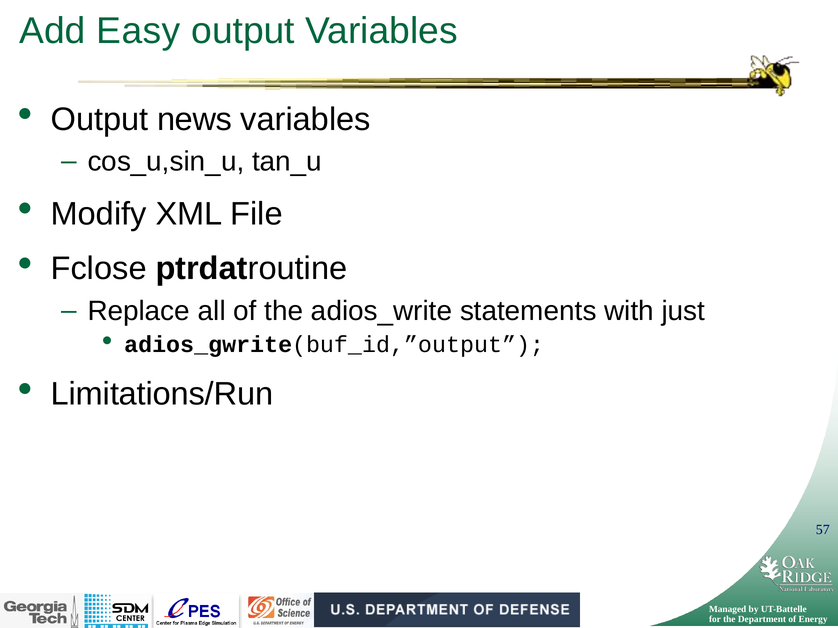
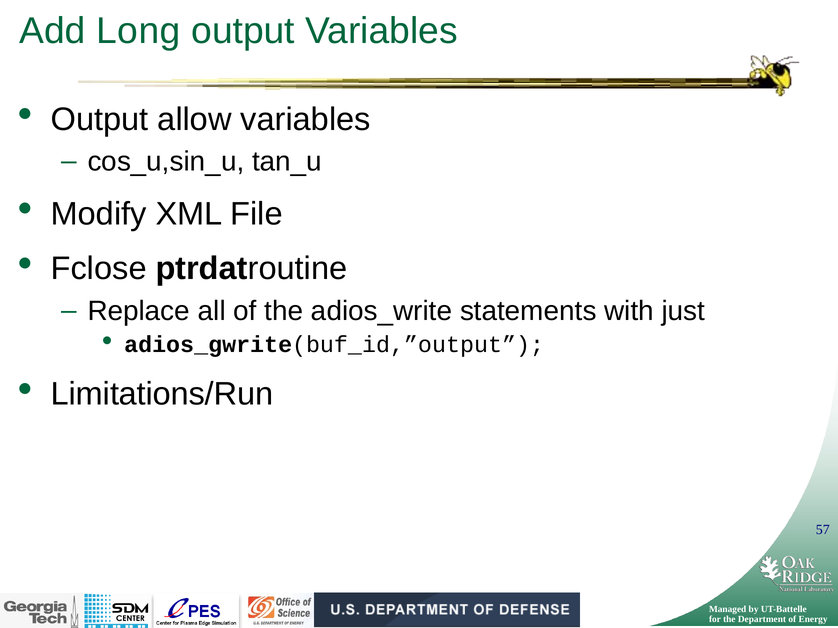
Easy: Easy -> Long
news: news -> allow
